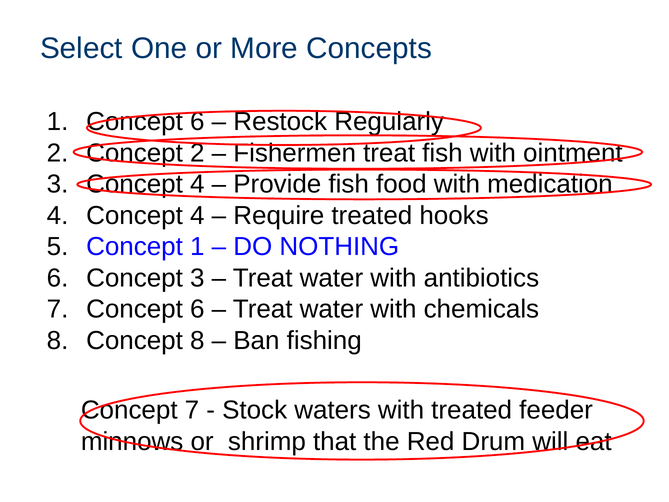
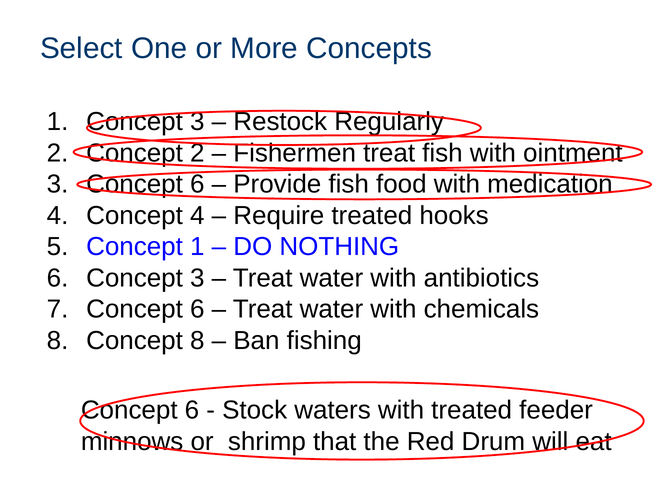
1 Concept 6: 6 -> 3
3 Concept 4: 4 -> 6
7 at (192, 410): 7 -> 6
